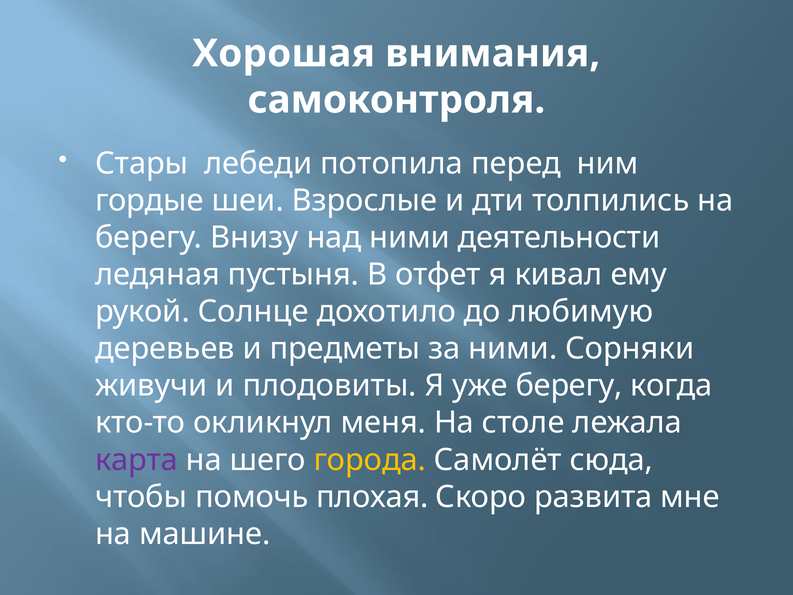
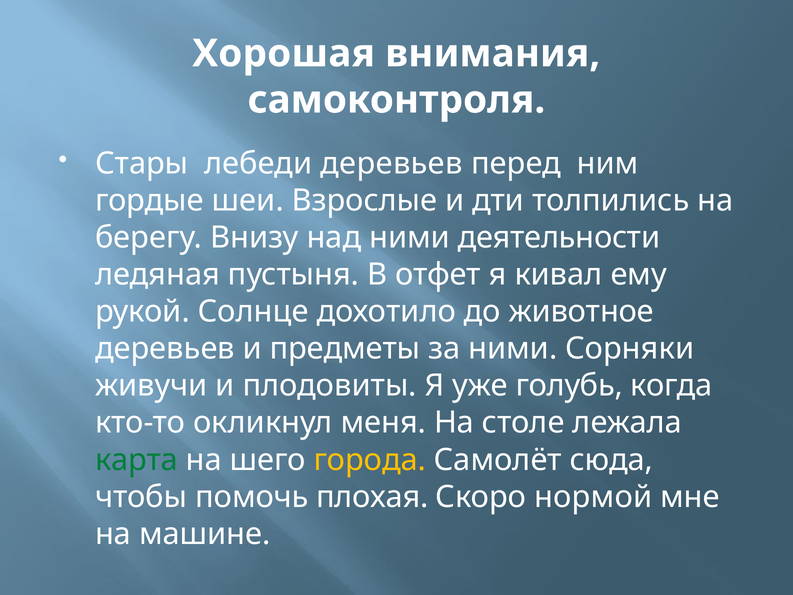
лебеди потопила: потопила -> деревьев
любимую: любимую -> животное
уже берегу: берегу -> голубь
карта colour: purple -> green
развита: развита -> нормой
